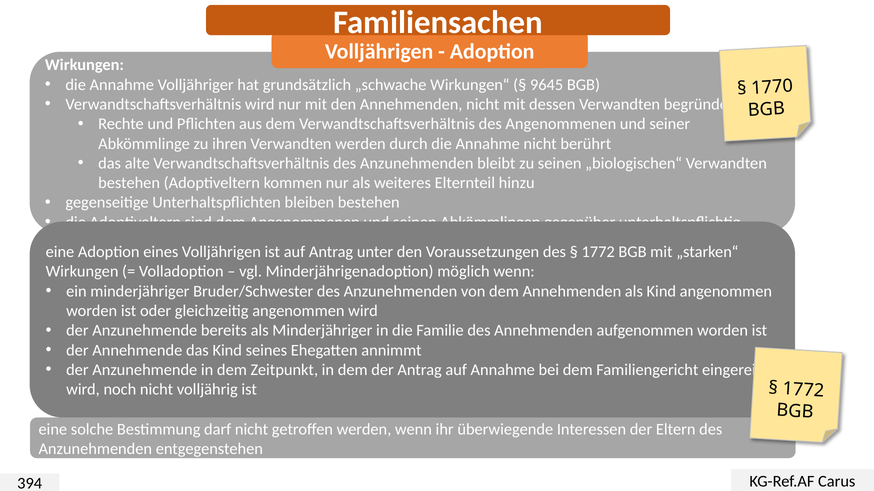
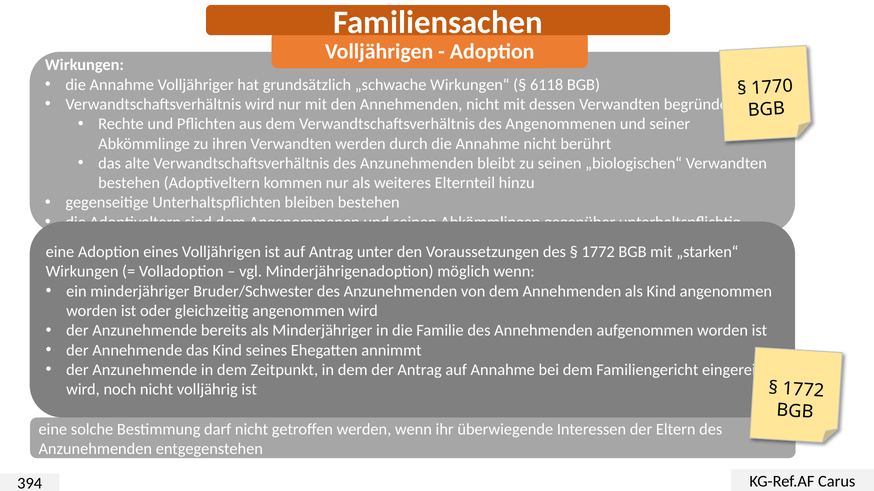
9645: 9645 -> 6118
